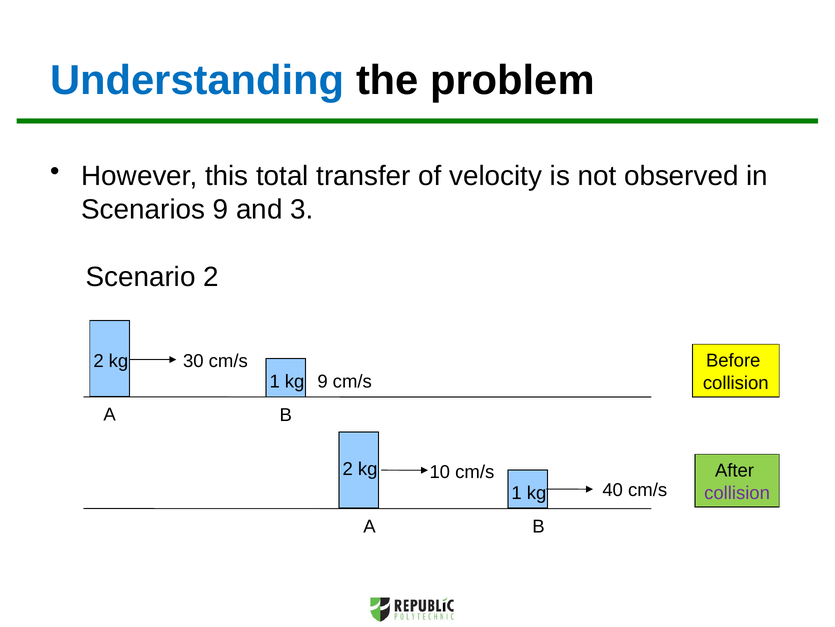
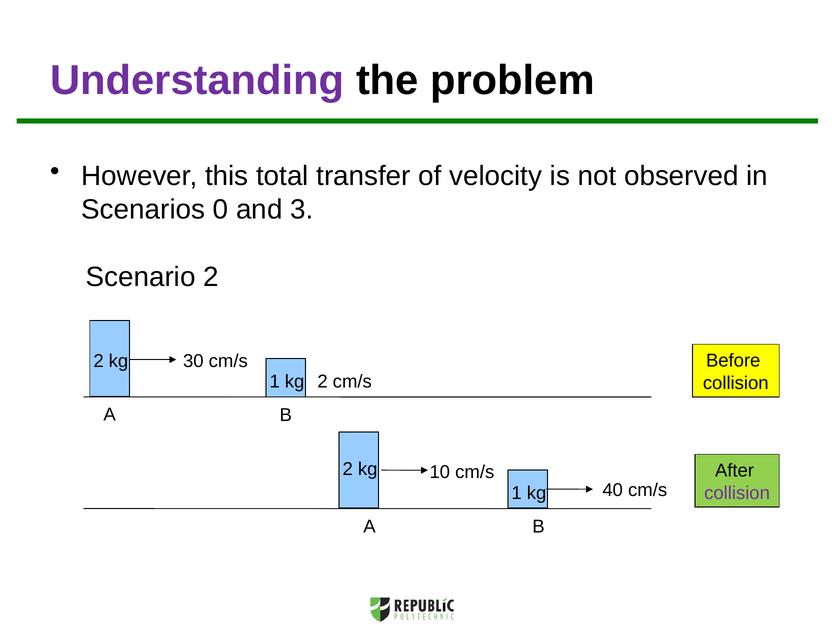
Understanding colour: blue -> purple
Scenarios 9: 9 -> 0
kg 9: 9 -> 2
